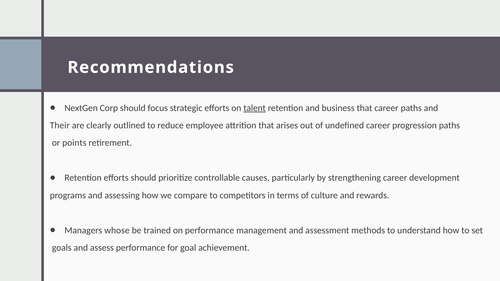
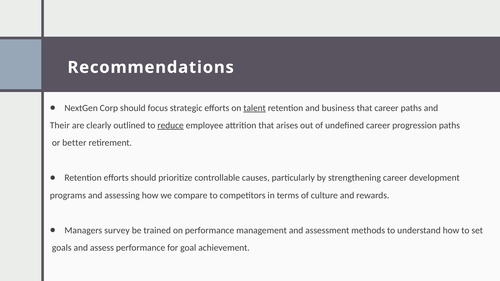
reduce underline: none -> present
points: points -> better
whose: whose -> survey
